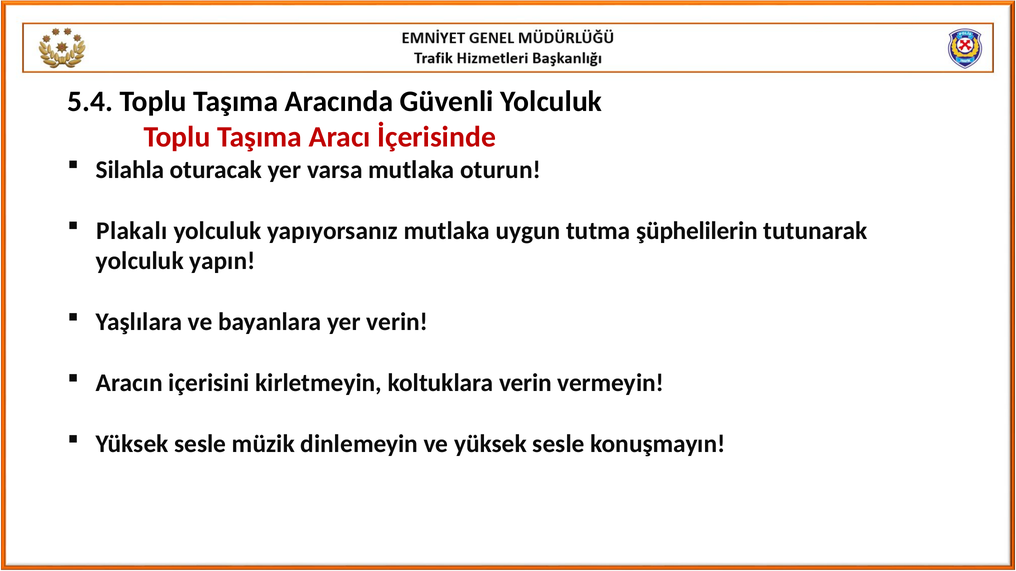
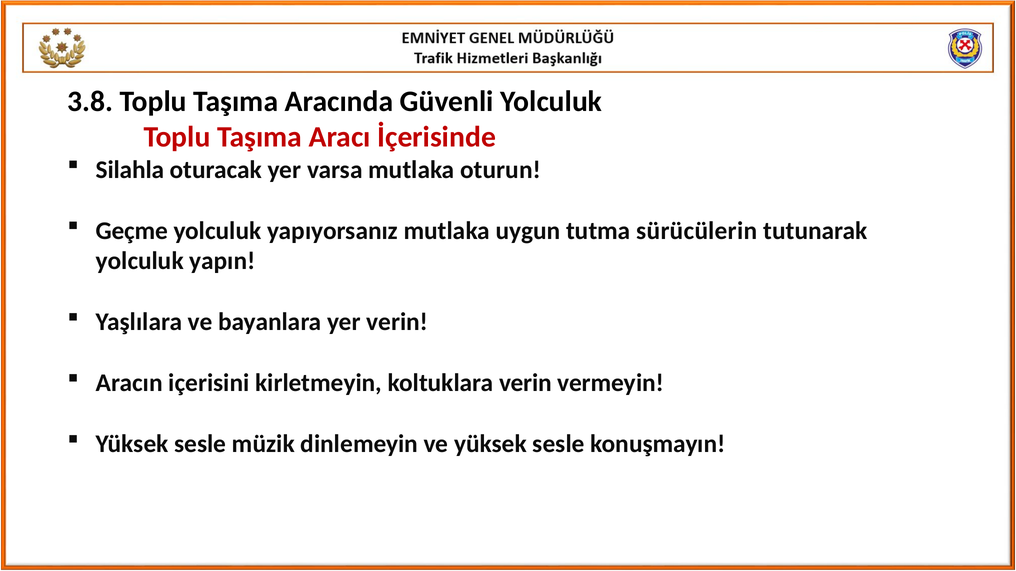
5.4: 5.4 -> 3.8
Plakalı: Plakalı -> Geçme
şüphelilerin: şüphelilerin -> sürücülerin
